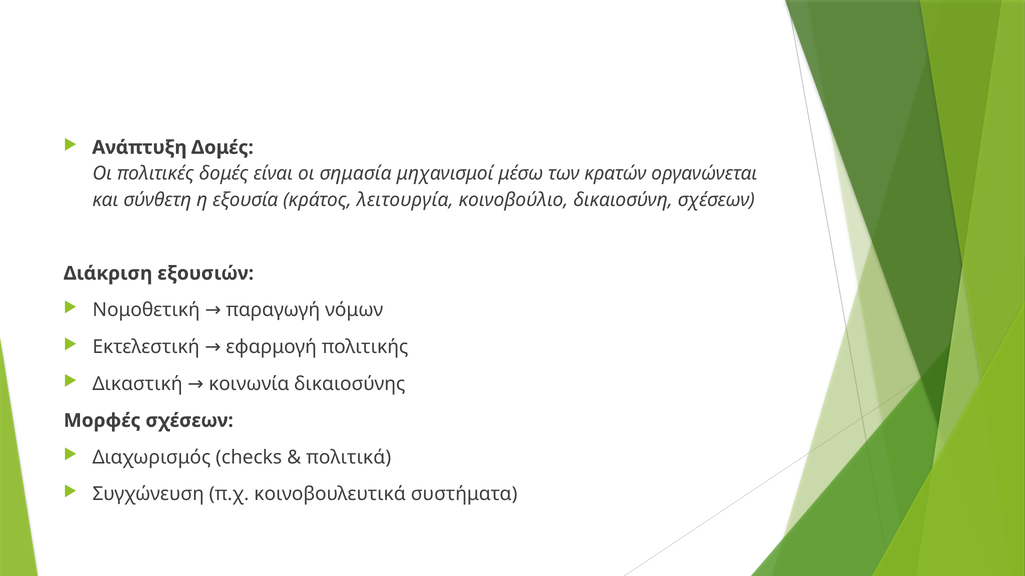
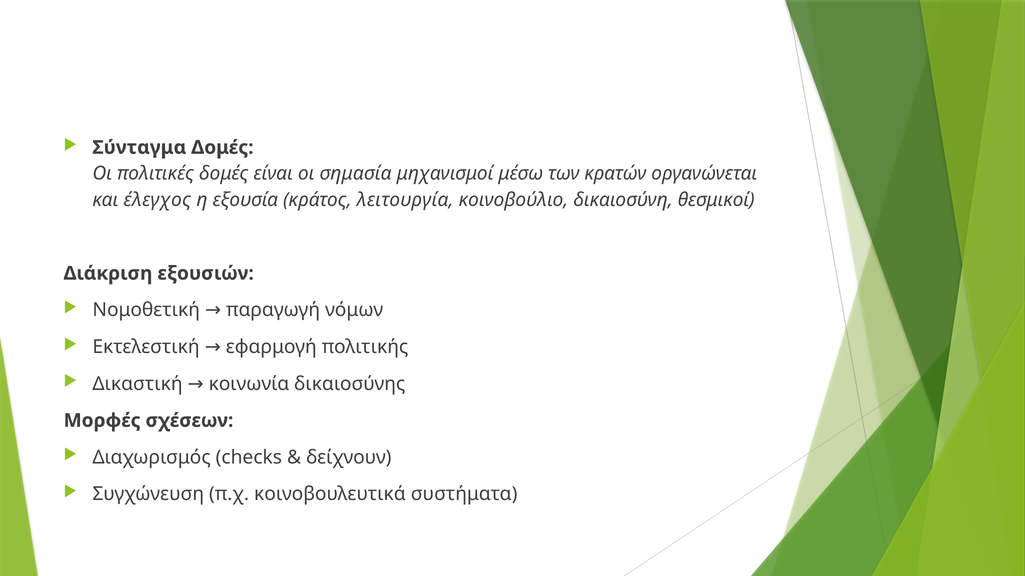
Ανάπτυξη: Ανάπτυξη -> Σύνταγμα
σύνθετη: σύνθετη -> έλεγχος
δικαιοσύνη σχέσεων: σχέσεων -> θεσμικοί
πολιτικά: πολιτικά -> δείχνουν
